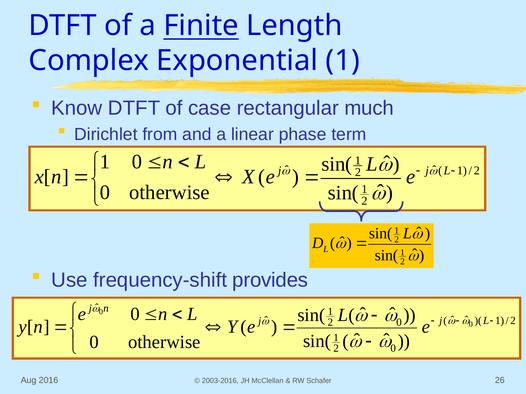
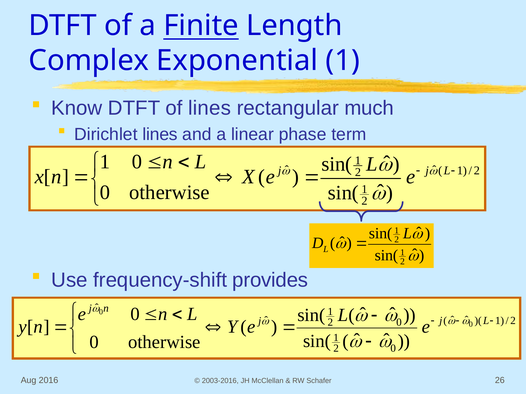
of case: case -> lines
Dirichlet from: from -> lines
